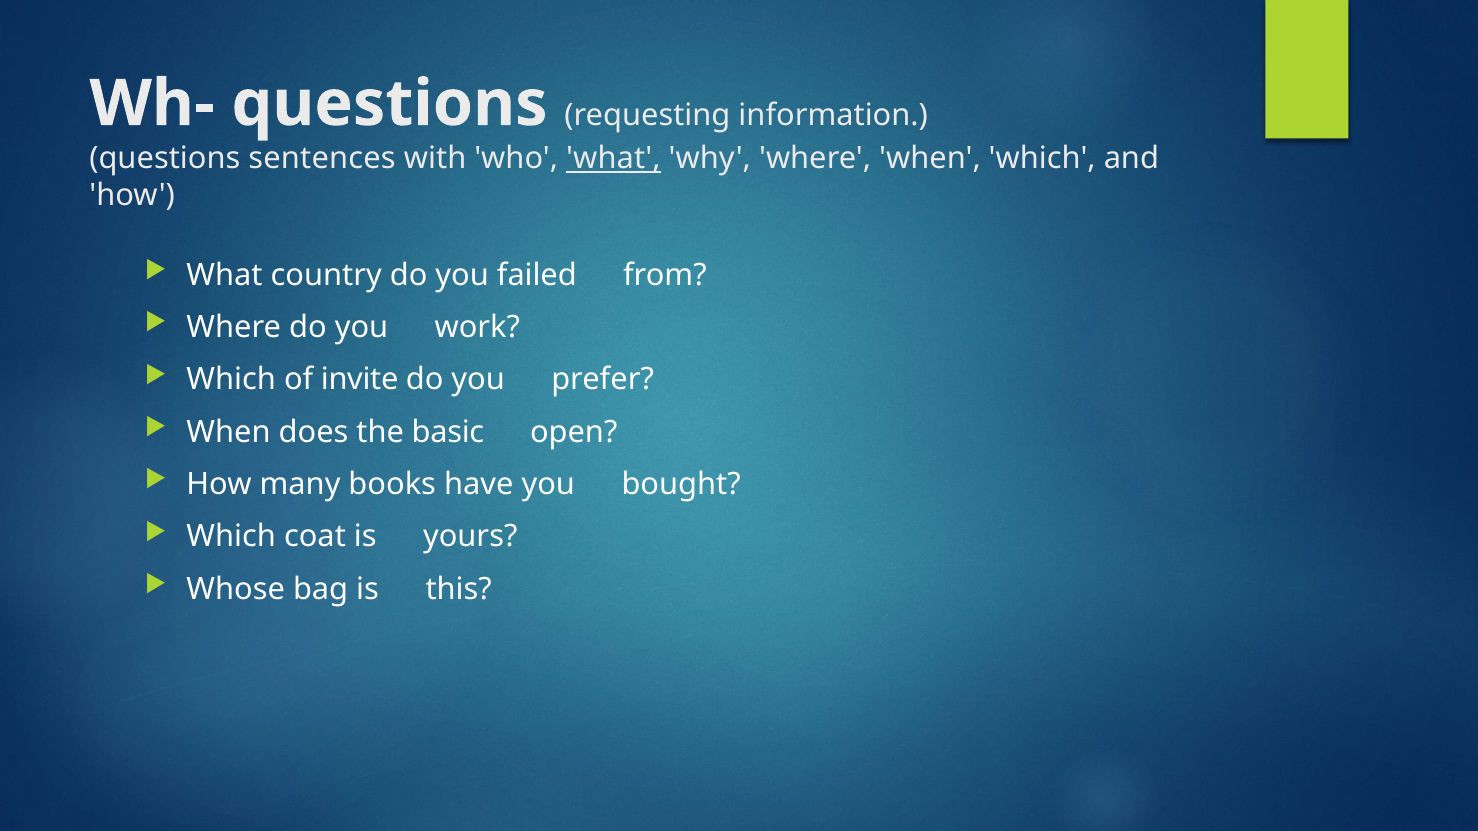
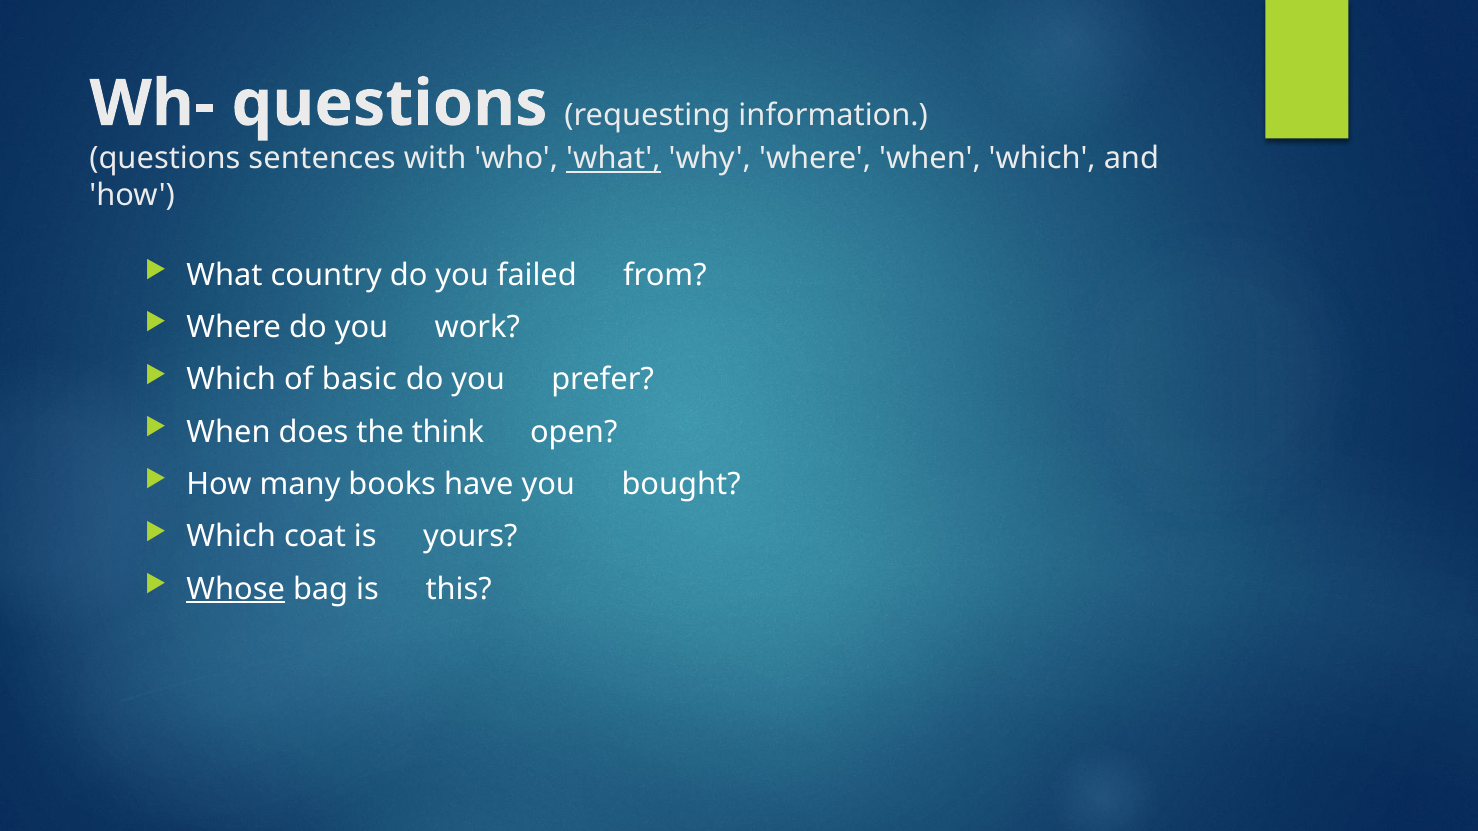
invite: invite -> basic
basic: basic -> think
Whose underline: none -> present
